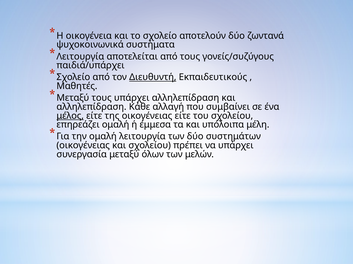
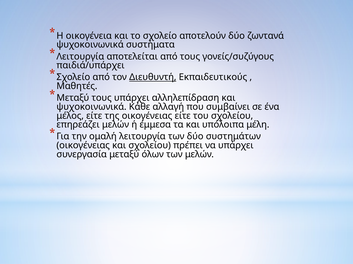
αλληλεπίδραση at (91, 107): αλληλεπίδραση -> ψυχοκοινωνικά
μέλος underline: present -> none
επηρεάζει ομαλή: ομαλή -> μελών
